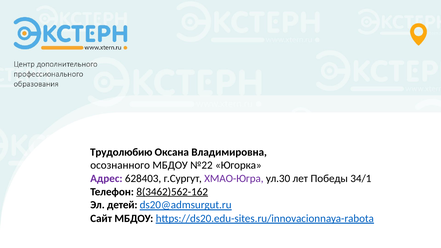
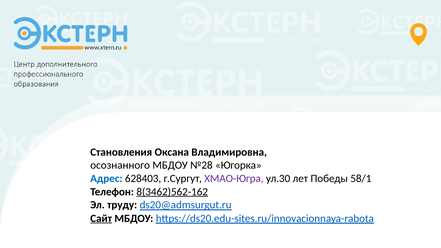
Трудолюбию: Трудолюбию -> Становления
№22: №22 -> №28
Адрес colour: purple -> blue
34/1: 34/1 -> 58/1
детей: детей -> труду
Сайт underline: none -> present
